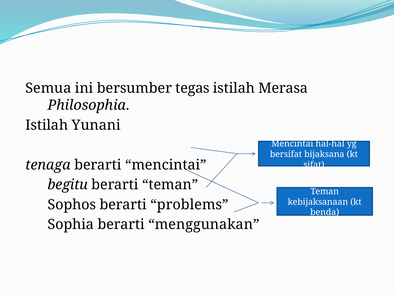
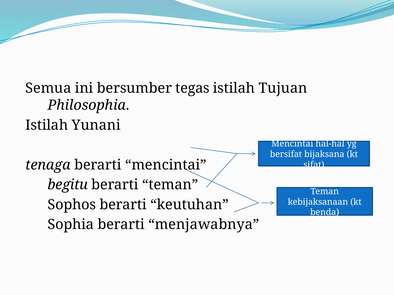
Merasa: Merasa -> Tujuan
problems: problems -> keutuhan
menggunakan: menggunakan -> menjawabnya
